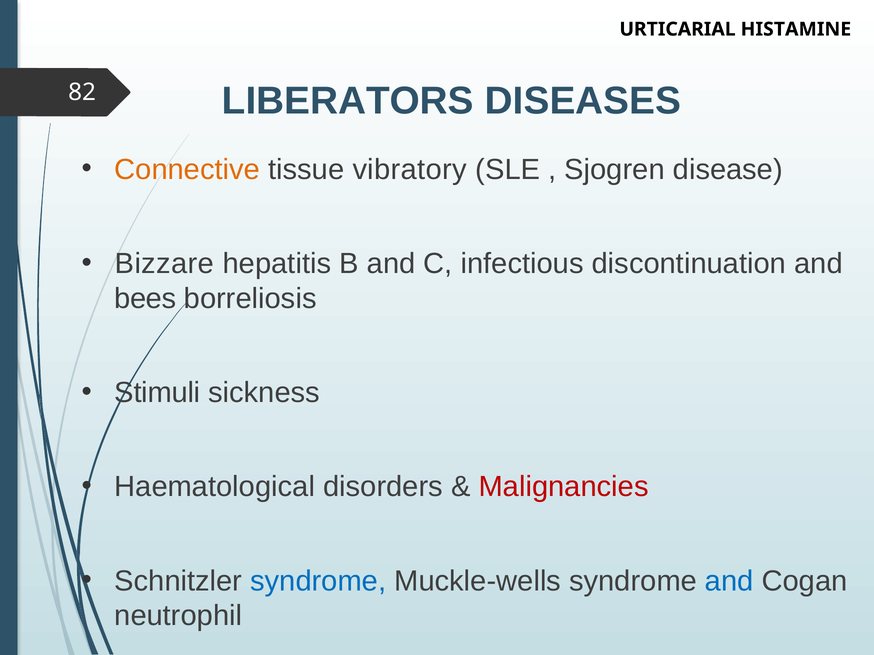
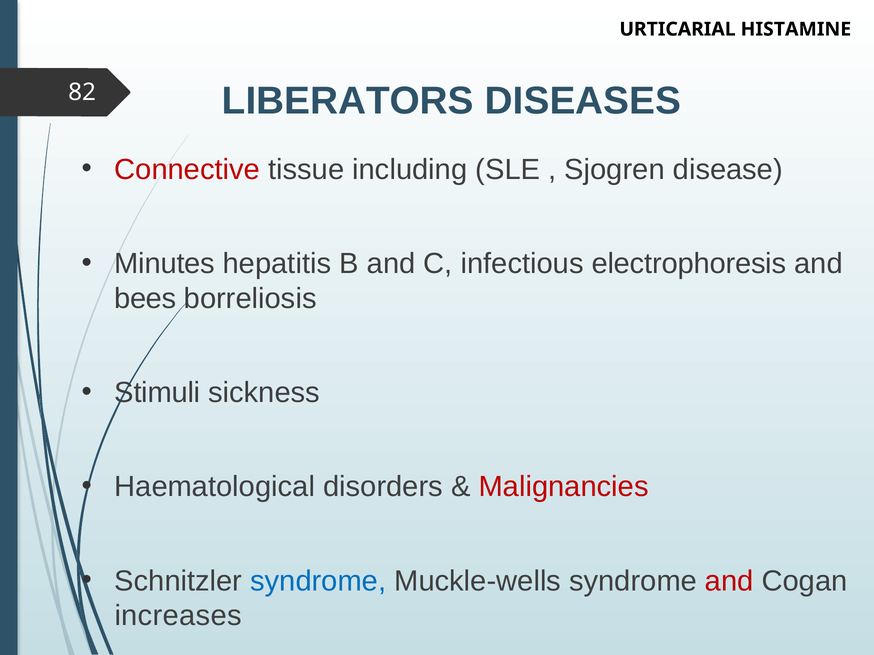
Connective colour: orange -> red
vibratory: vibratory -> including
Bizzare: Bizzare -> Minutes
discontinuation: discontinuation -> electrophoresis
and at (729, 581) colour: blue -> red
neutrophil: neutrophil -> increases
